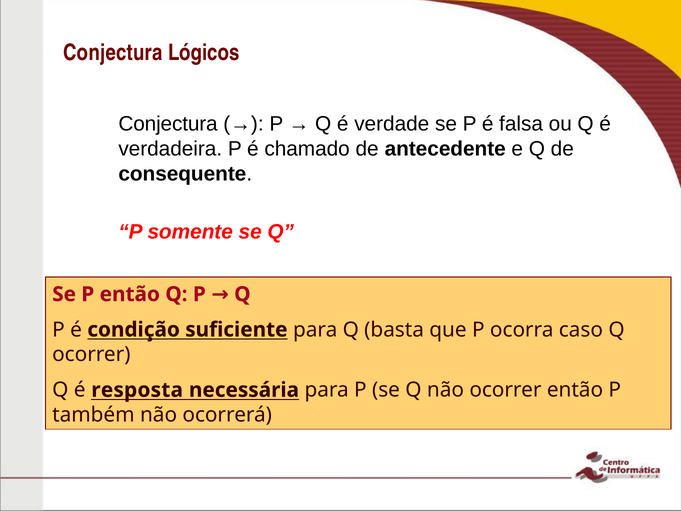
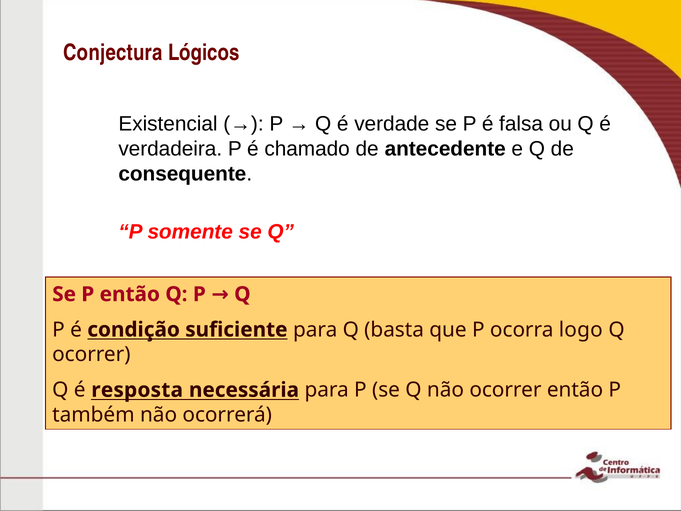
Conjectura at (168, 124): Conjectura -> Existencial
caso: caso -> logo
